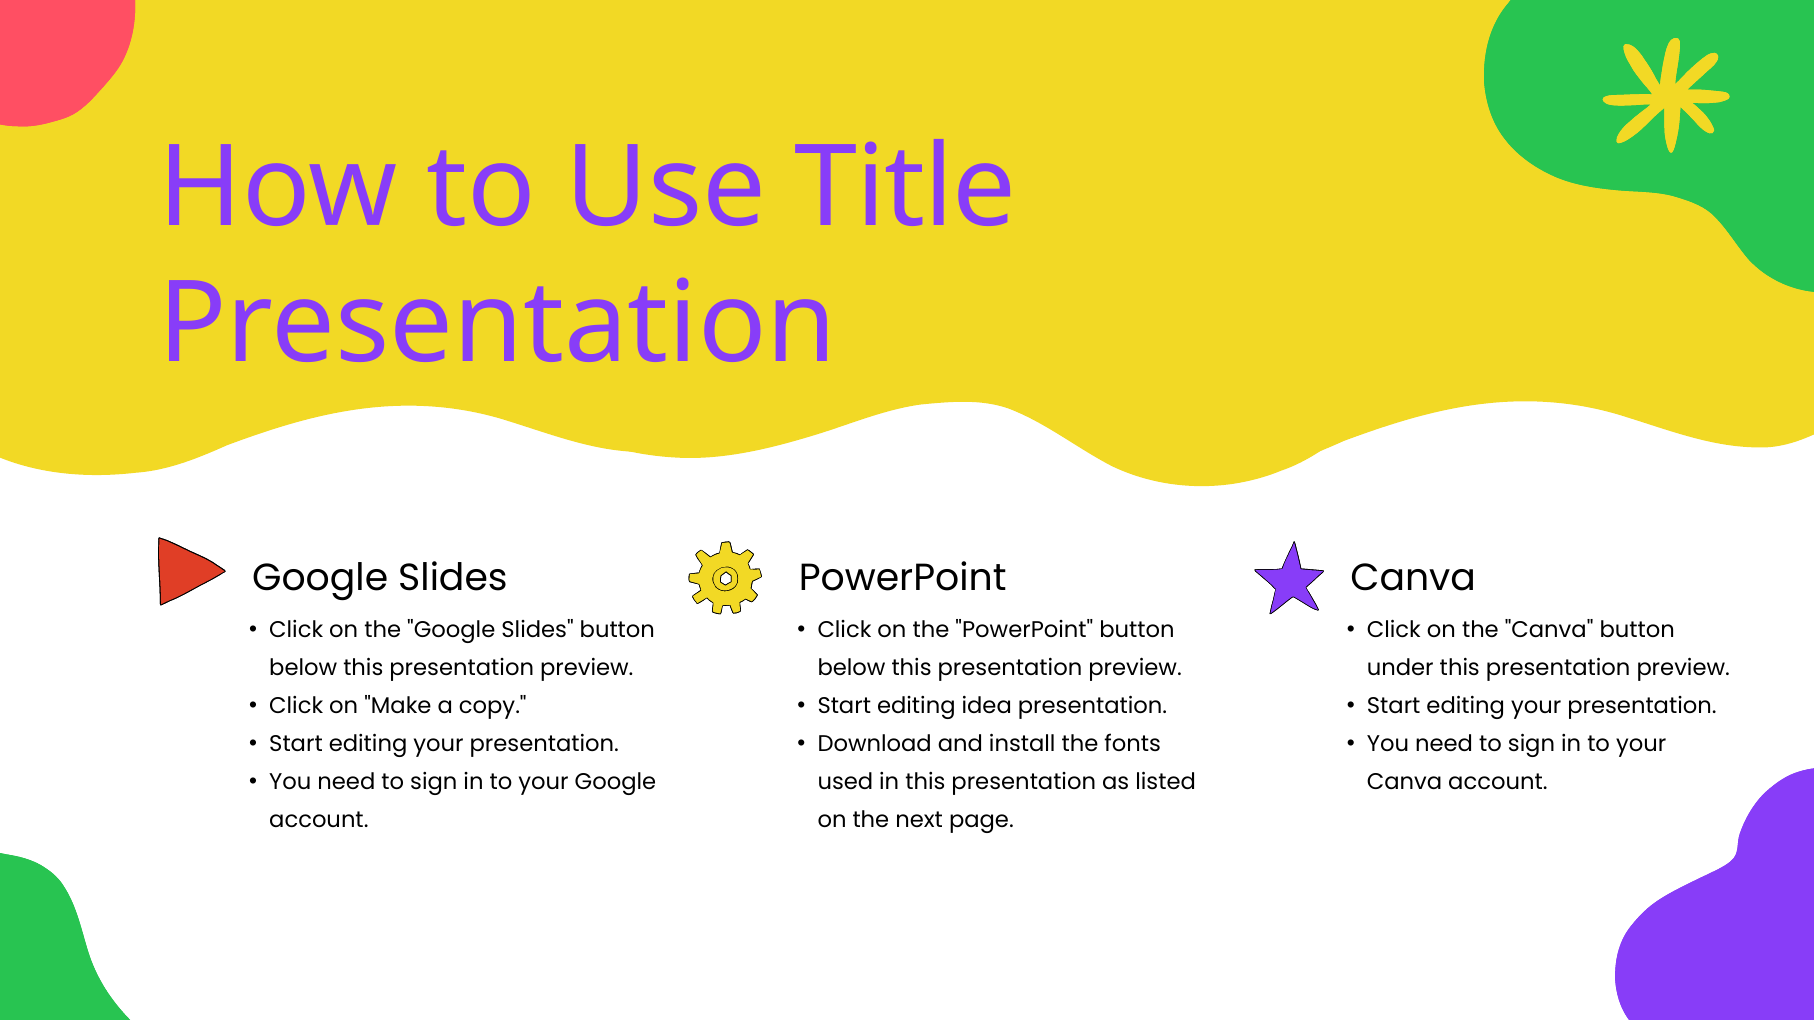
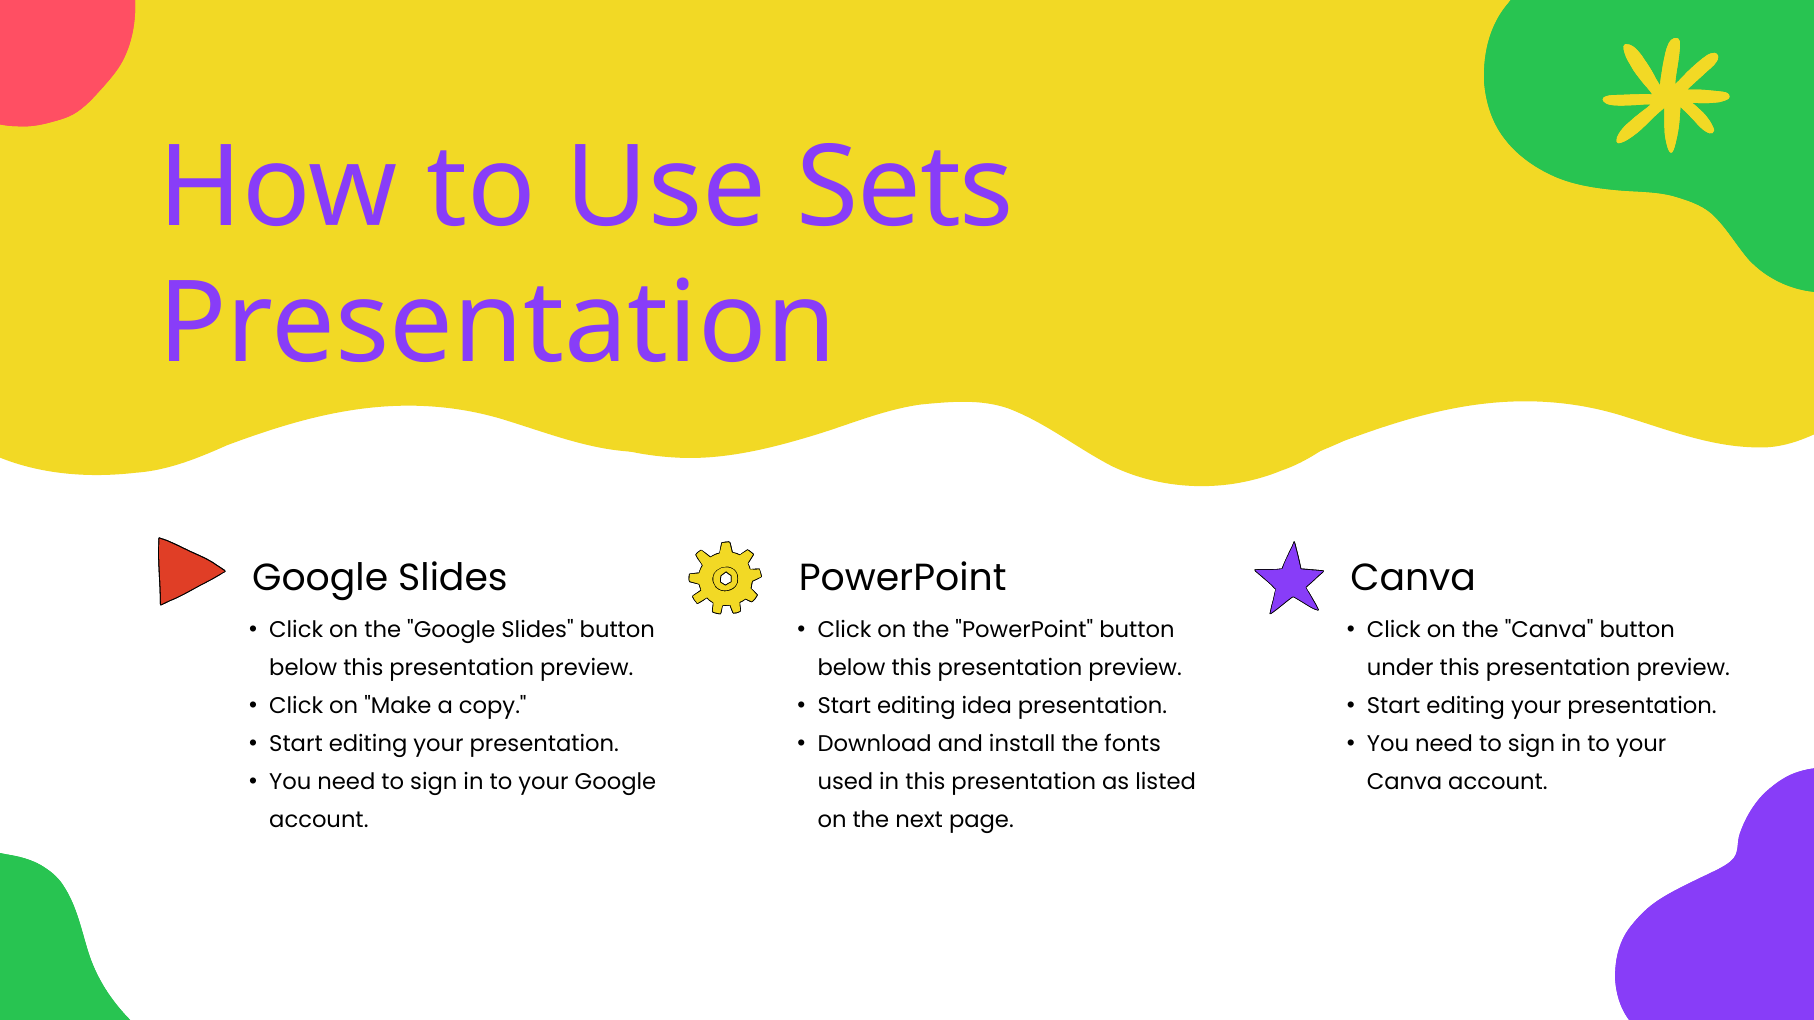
Title: Title -> Sets
